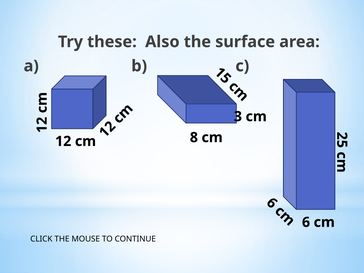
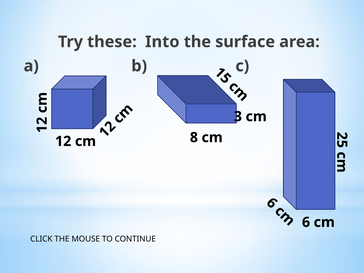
Also: Also -> Into
